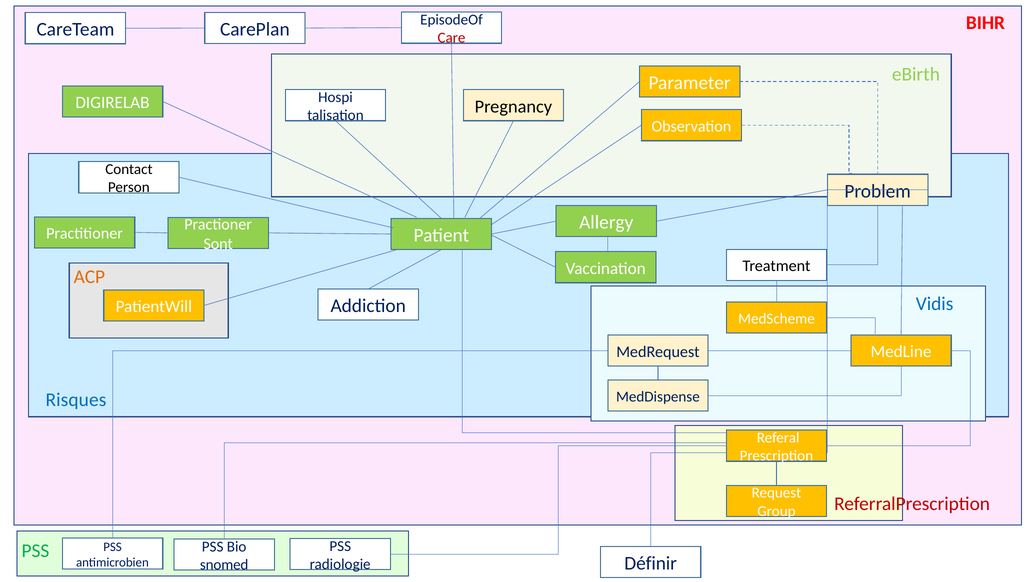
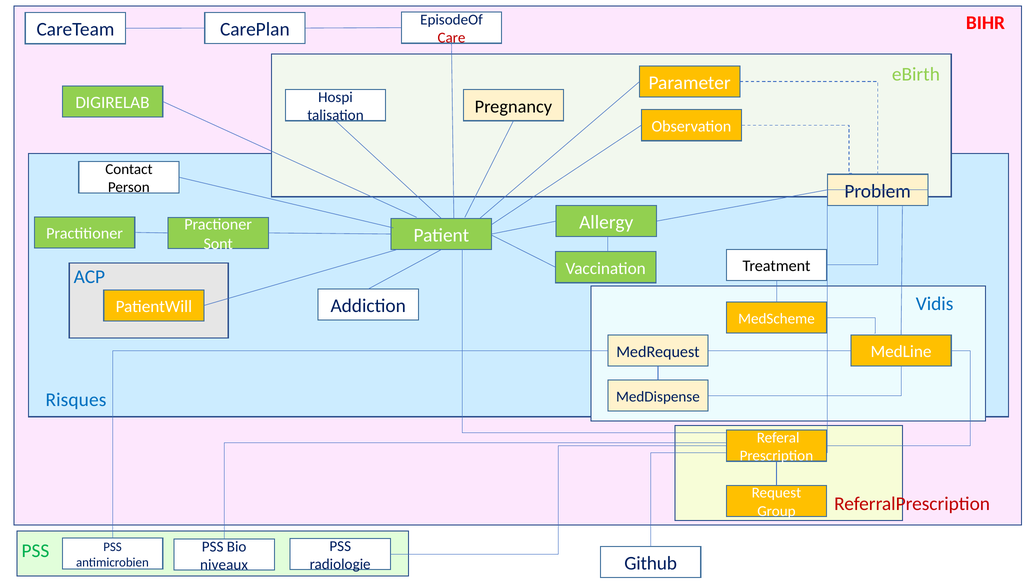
ACP colour: orange -> blue
Définir: Définir -> Github
snomed: snomed -> niveaux
